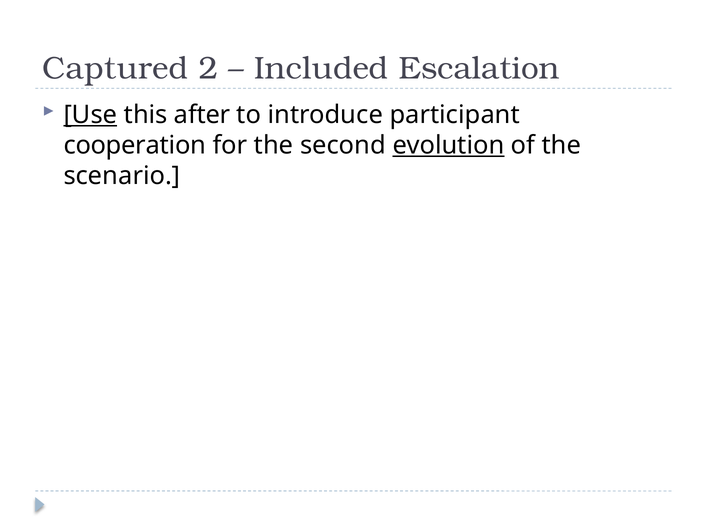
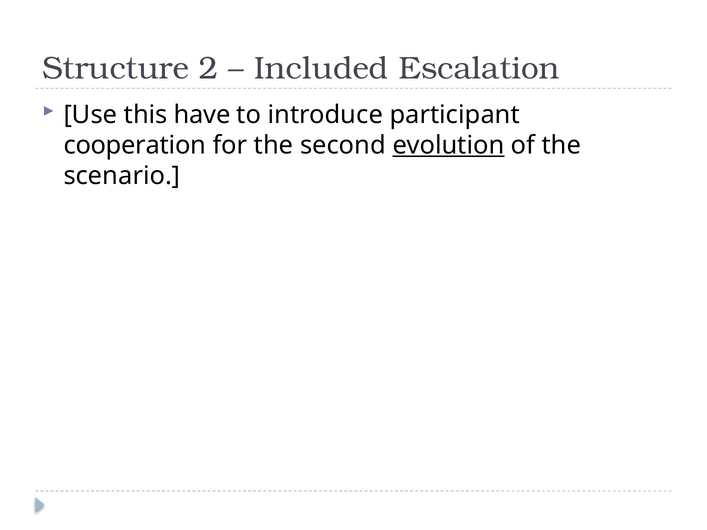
Captured: Captured -> Structure
Use underline: present -> none
after: after -> have
